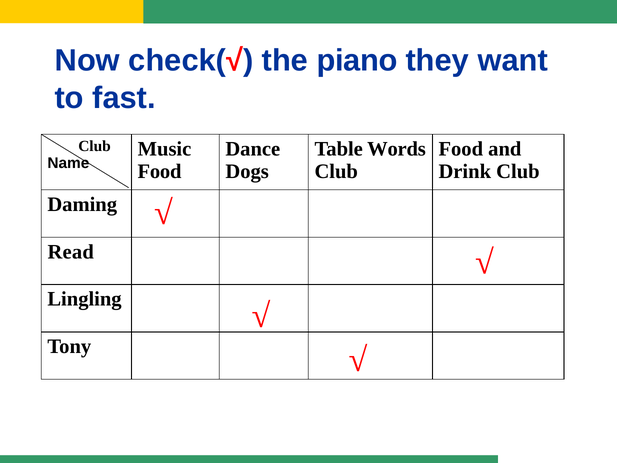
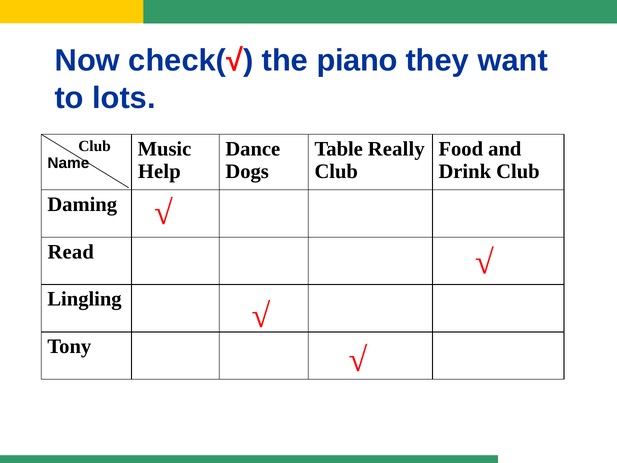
fast: fast -> lots
Words: Words -> Really
Food at (160, 172): Food -> Help
